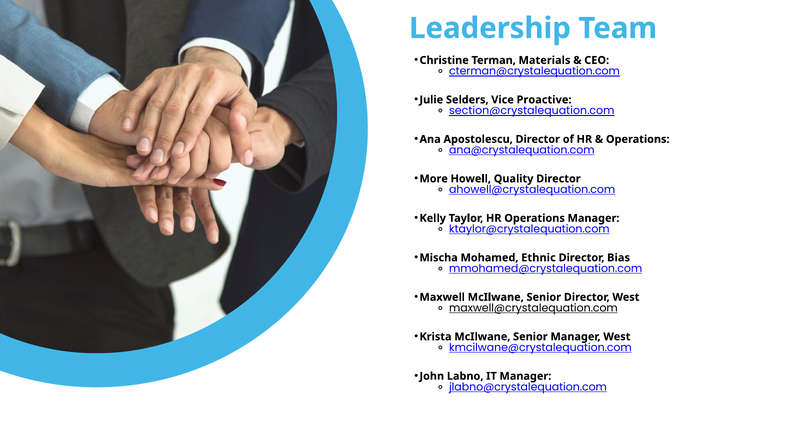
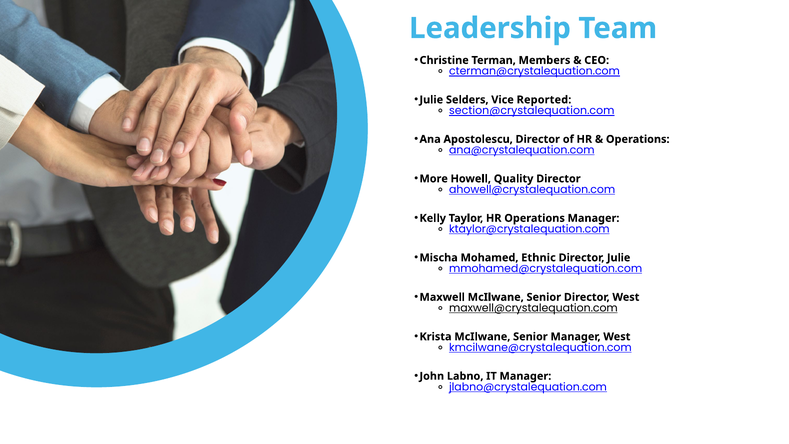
Materials: Materials -> Members
Proactive: Proactive -> Reported
Director Bias: Bias -> Julie
